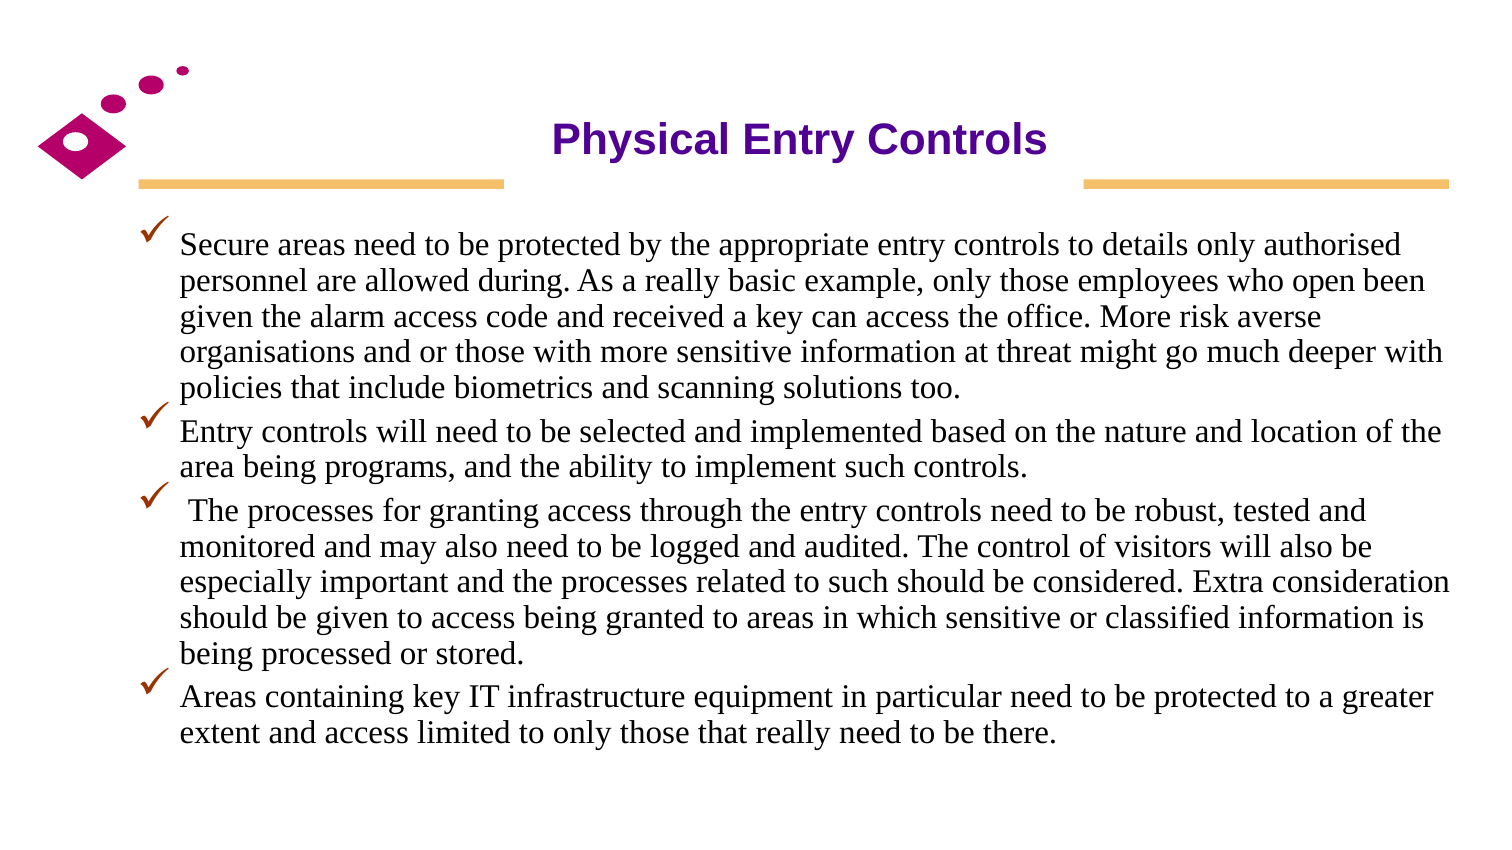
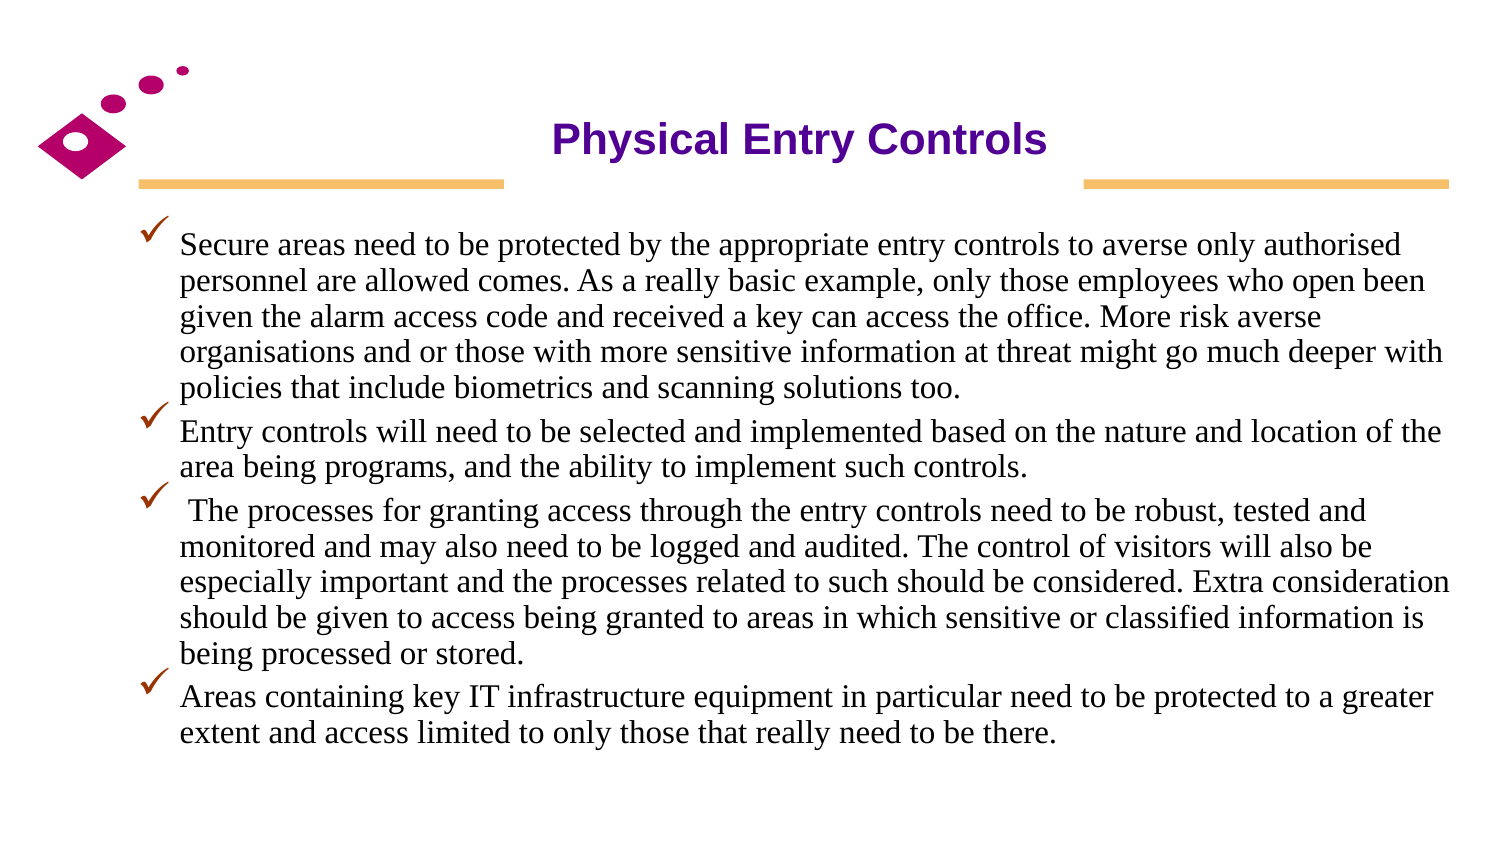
to details: details -> averse
during: during -> comes
